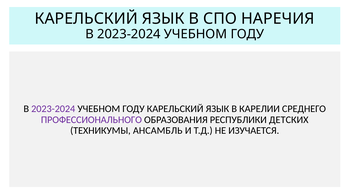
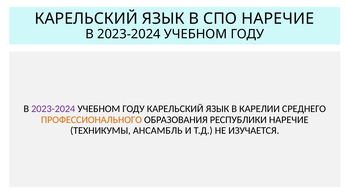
СПО НАРЕЧИЯ: НАРЕЧИЯ -> НАРЕЧИЕ
ПРОФЕССИОНАЛЬНОГО colour: purple -> orange
РЕСПУБЛИКИ ДЕТСКИХ: ДЕТСКИХ -> НАРЕЧИЕ
